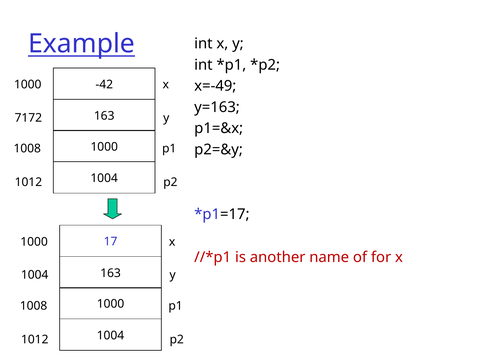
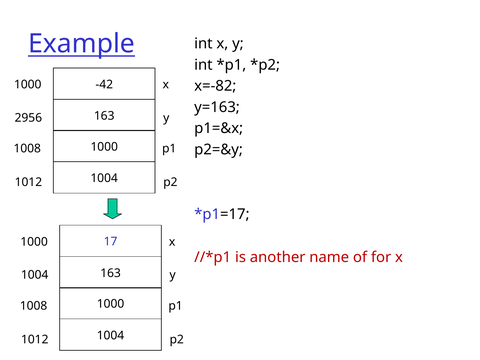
x=-49: x=-49 -> x=-82
7172: 7172 -> 2956
